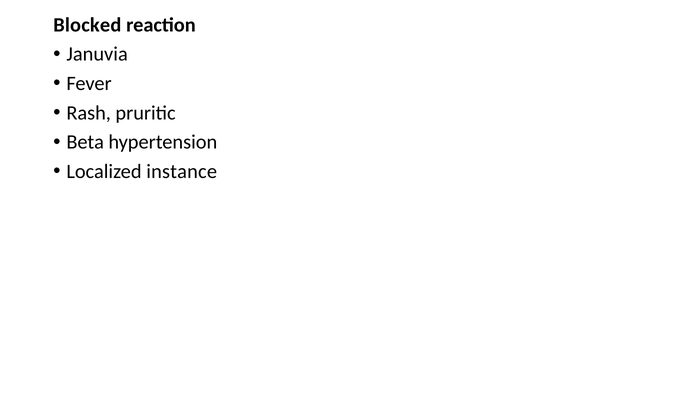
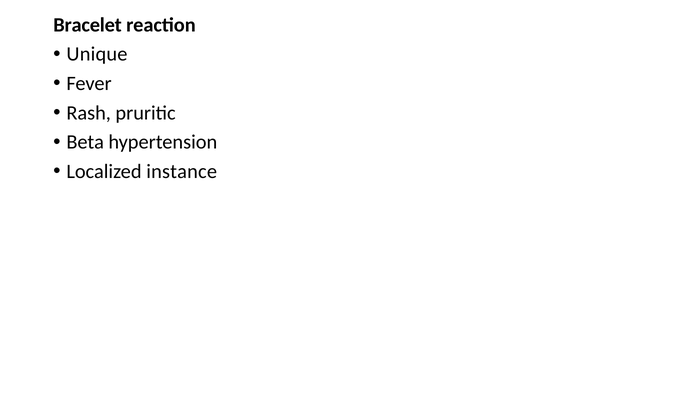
Blocked: Blocked -> Bracelet
Januvia: Januvia -> Unique
